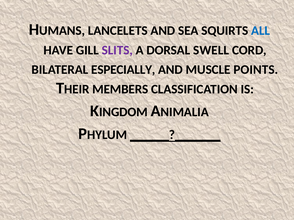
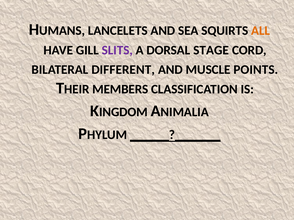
ALL colour: blue -> orange
SWELL: SWELL -> STAGE
ESPECIALLY: ESPECIALLY -> DIFFERENT
